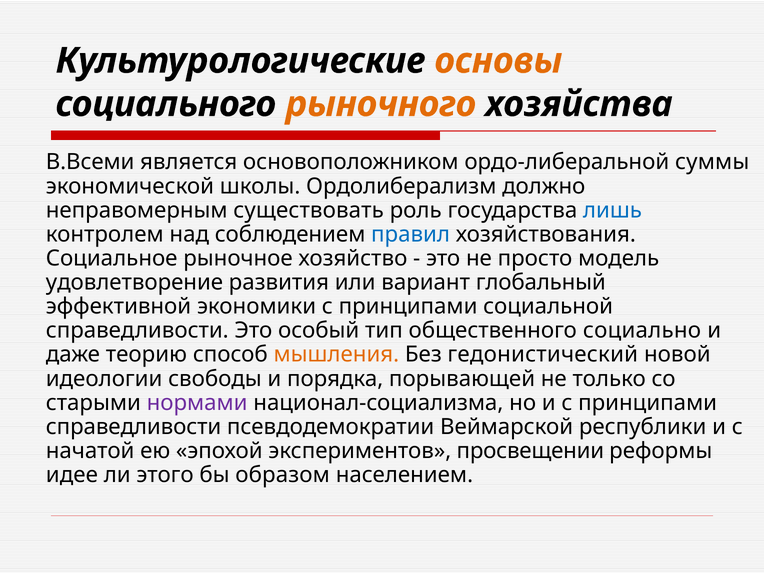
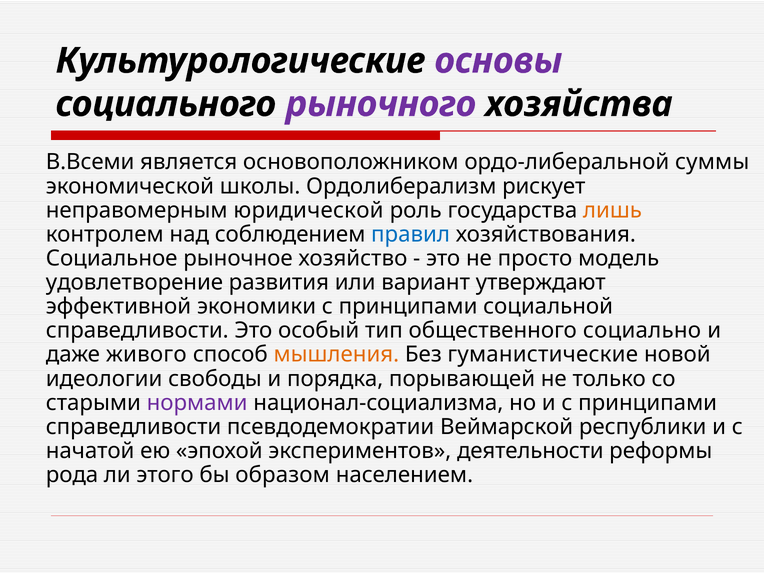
основы colour: orange -> purple
рыночного colour: orange -> purple
должно: должно -> рискует
существовать: существовать -> юридической
лишь colour: blue -> orange
глобальный: глобальный -> утверждают
теорию: теорию -> живого
гедонистический: гедонистический -> гуманистические
просвещении: просвещении -> деятельности
идее: идее -> рода
